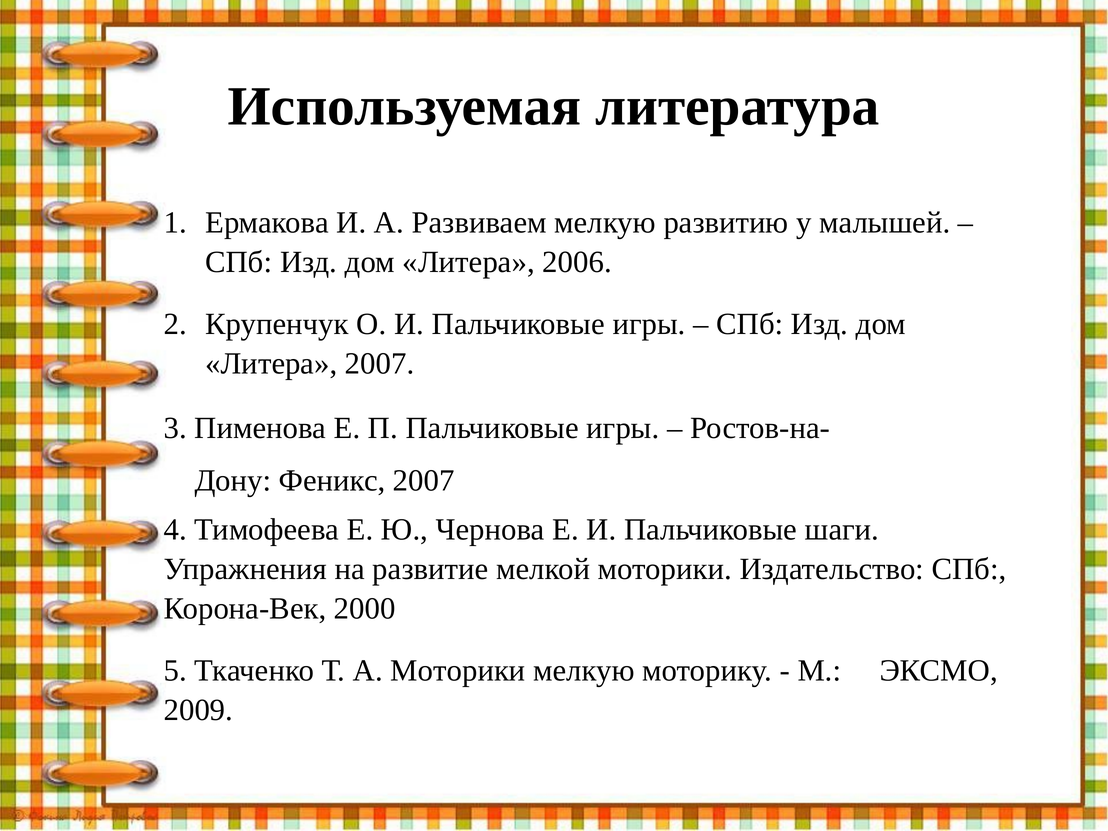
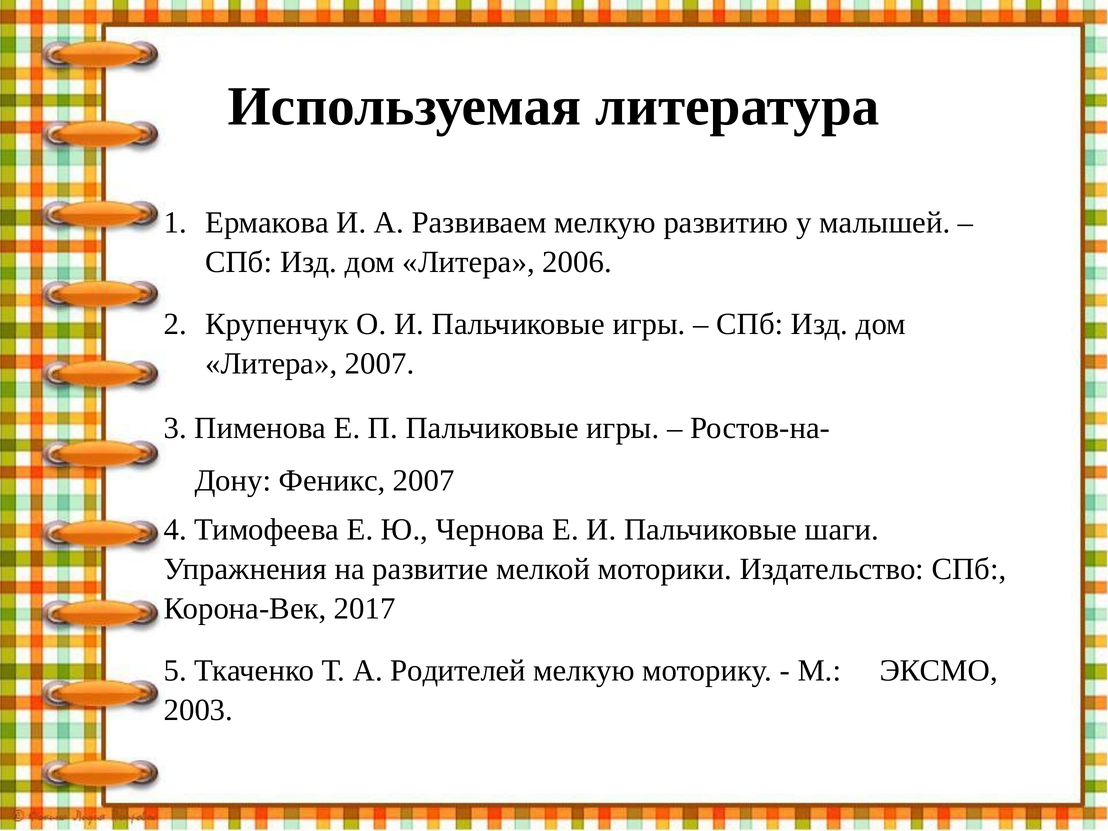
2000: 2000 -> 2017
А Моторики: Моторики -> Родителей
2009: 2009 -> 2003
